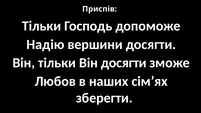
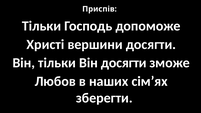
Надію: Надію -> Христі
